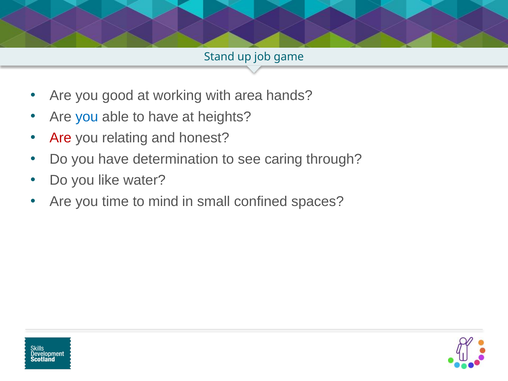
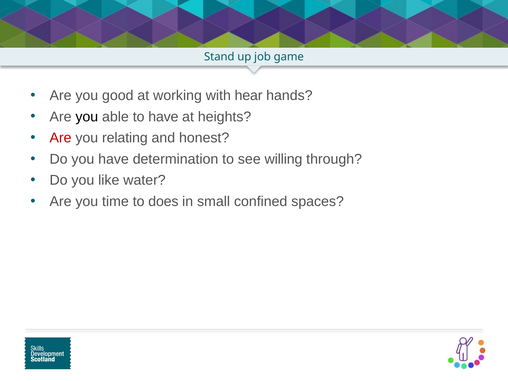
area: area -> hear
you at (87, 117) colour: blue -> black
caring: caring -> willing
mind: mind -> does
